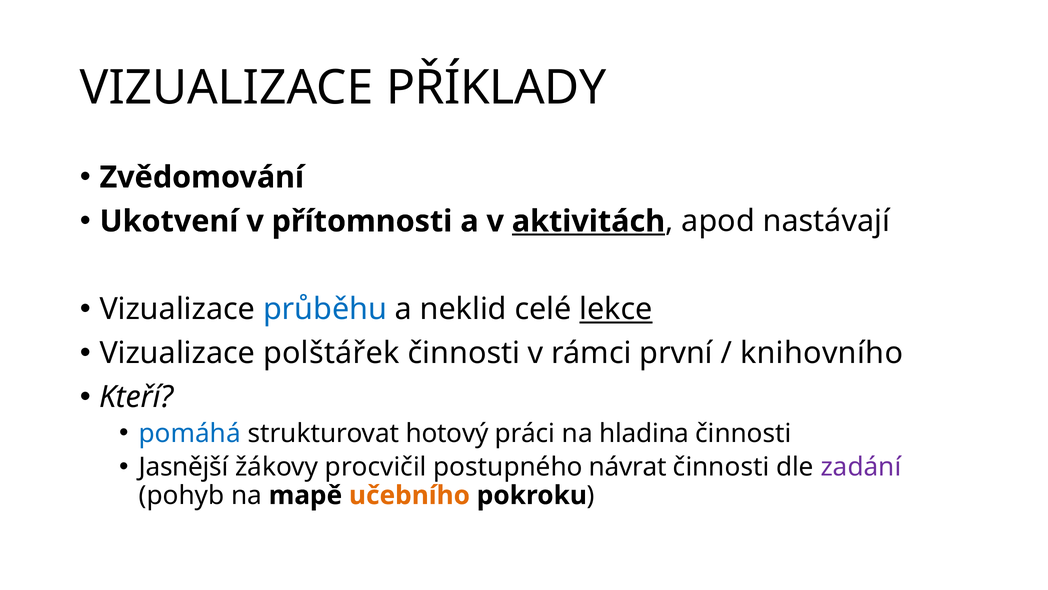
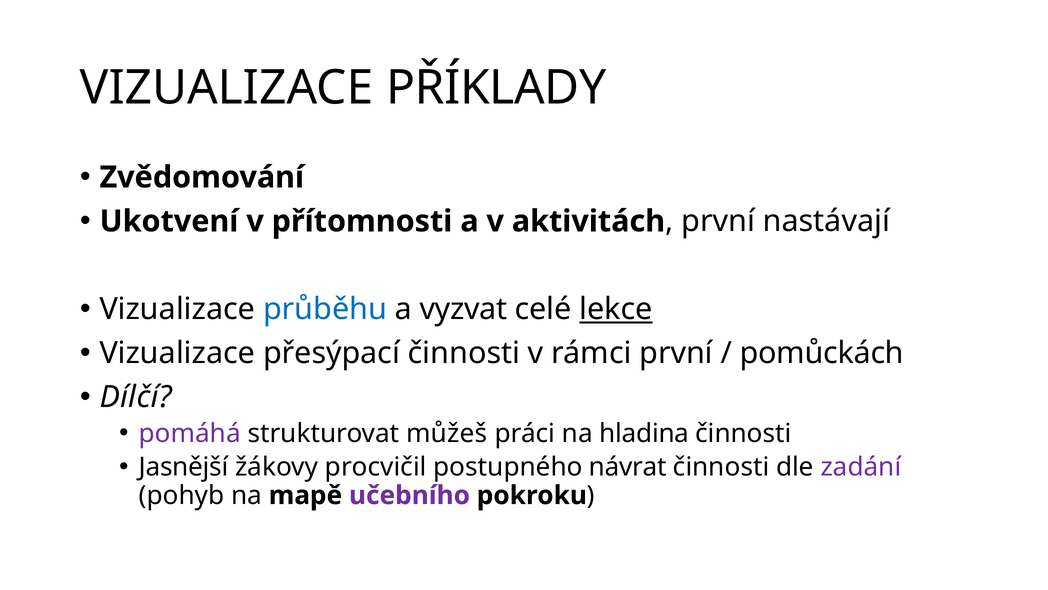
aktivitách underline: present -> none
apod at (718, 221): apod -> první
neklid: neklid -> vyzvat
polštářek: polštářek -> přesýpací
knihovního: knihovního -> pomůckách
Kteří: Kteří -> Dílčí
pomáhá colour: blue -> purple
hotový: hotový -> můžeš
učebního colour: orange -> purple
